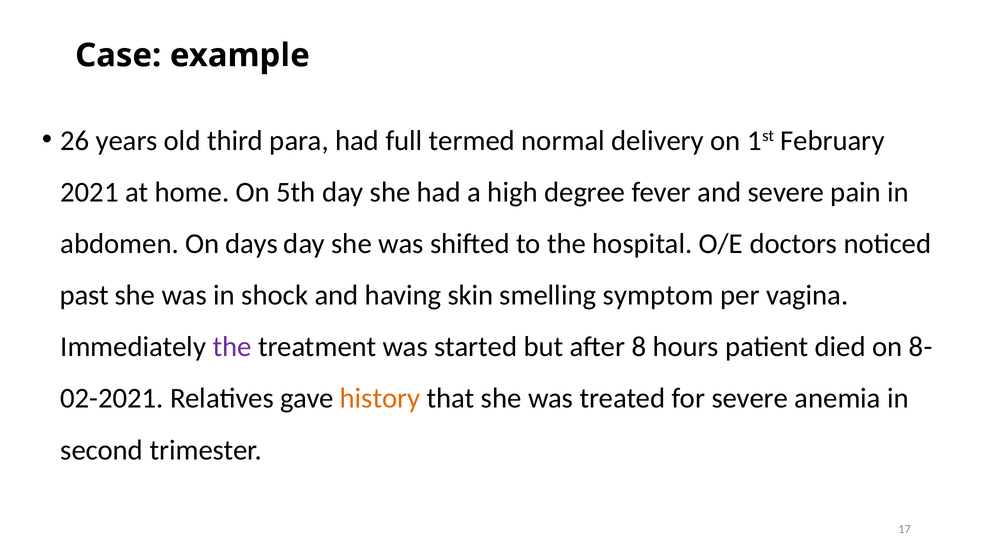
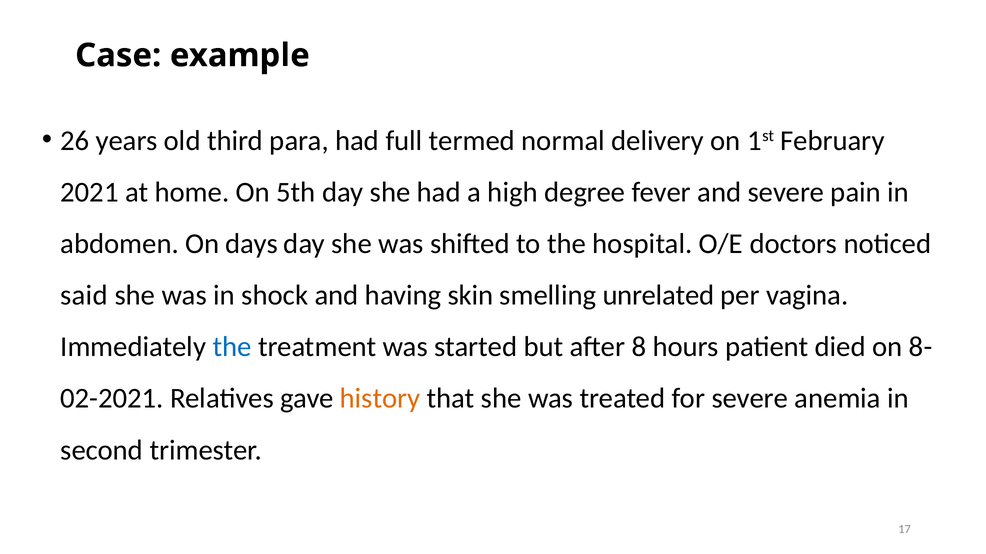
past: past -> said
symptom: symptom -> unrelated
the at (232, 347) colour: purple -> blue
